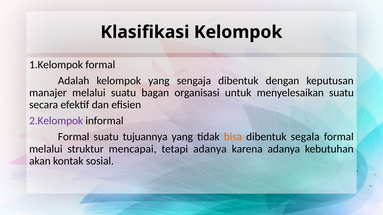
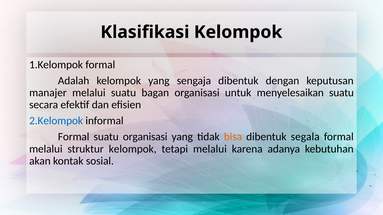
2.Kelompok colour: purple -> blue
suatu tujuannya: tujuannya -> organisasi
struktur mencapai: mencapai -> kelompok
tetapi adanya: adanya -> melalui
